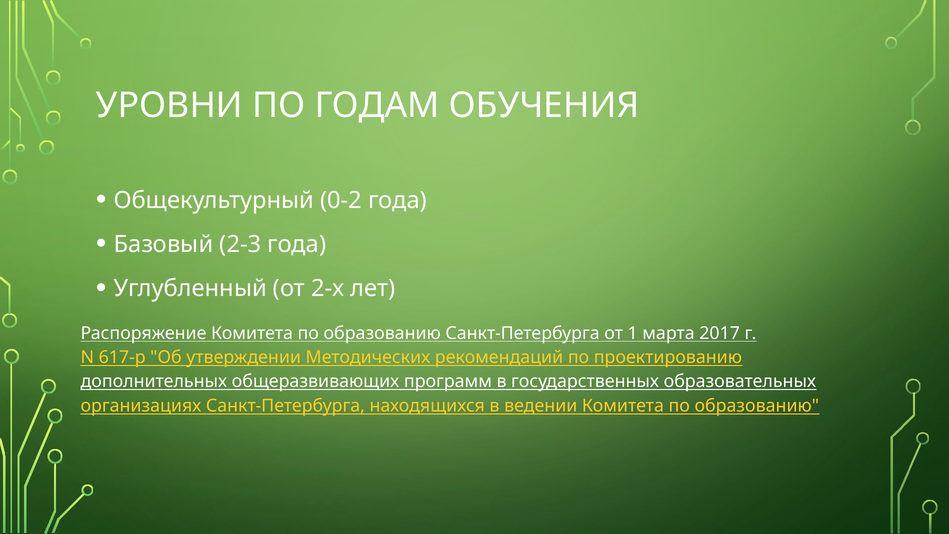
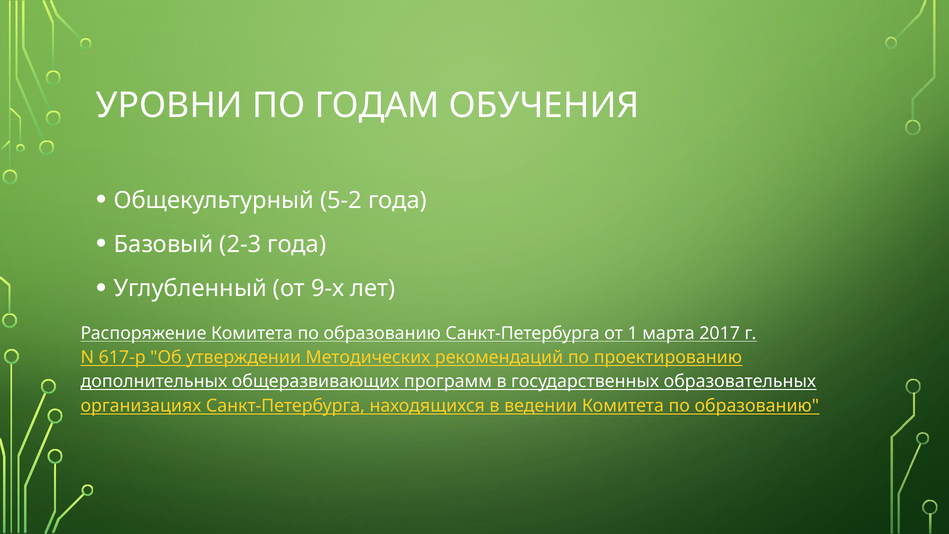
0-2: 0-2 -> 5-2
2-х: 2-х -> 9-х
